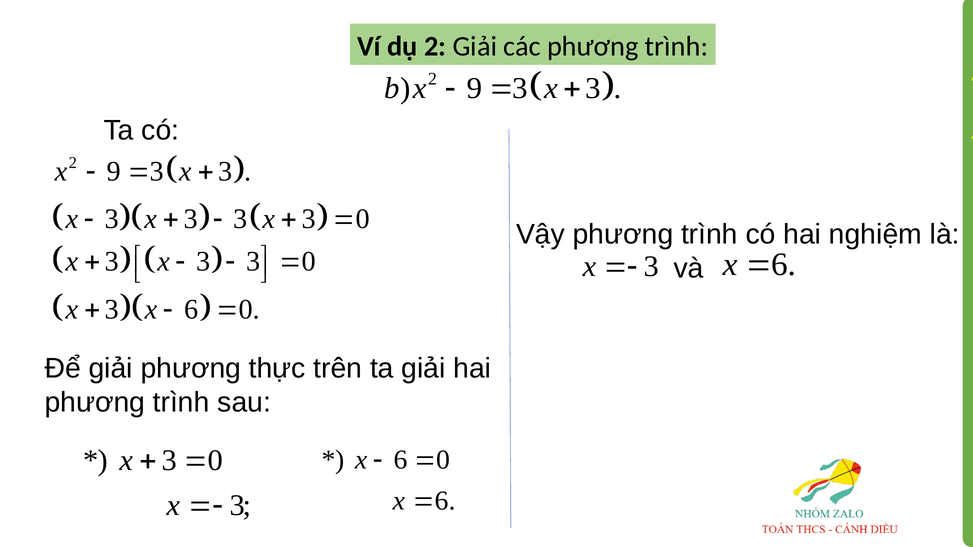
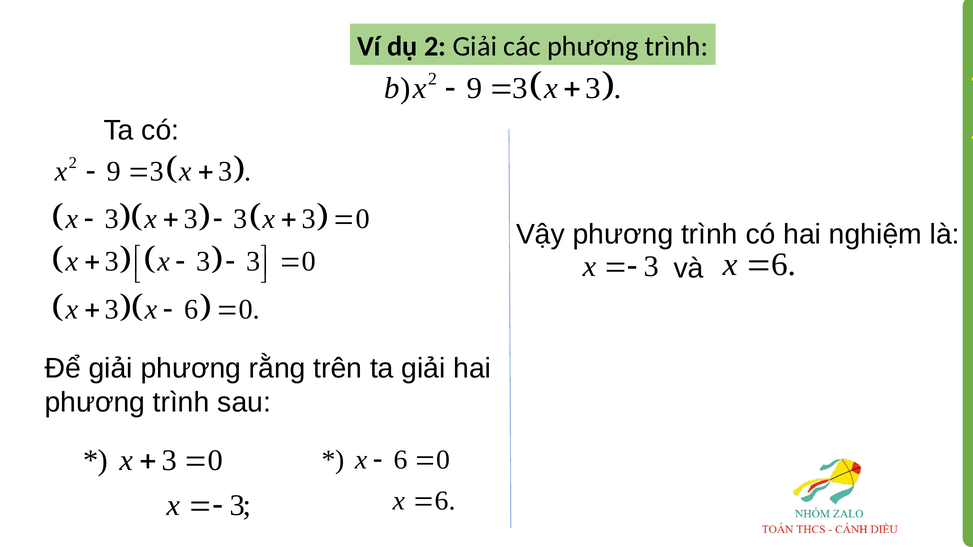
thực: thực -> rằng
